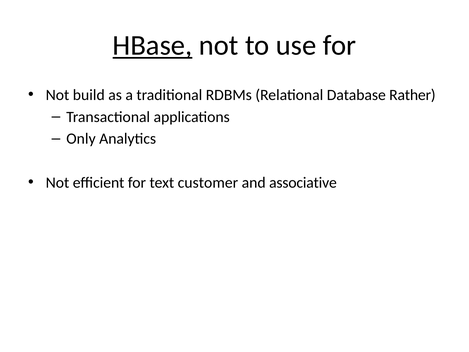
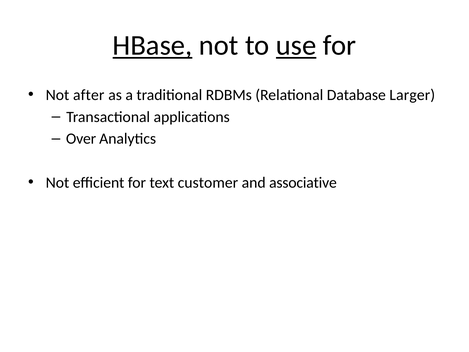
use underline: none -> present
build: build -> after
Rather: Rather -> Larger
Only: Only -> Over
